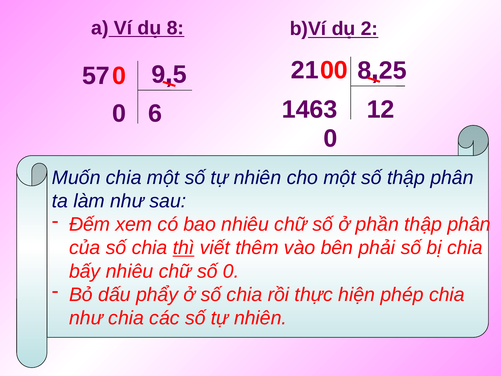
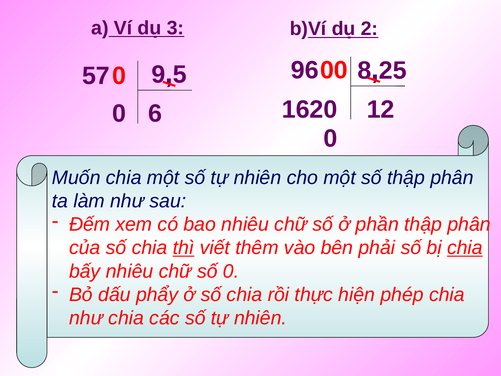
dụ 8: 8 -> 3
21: 21 -> 96
1463: 1463 -> 1620
chia at (465, 248) underline: none -> present
